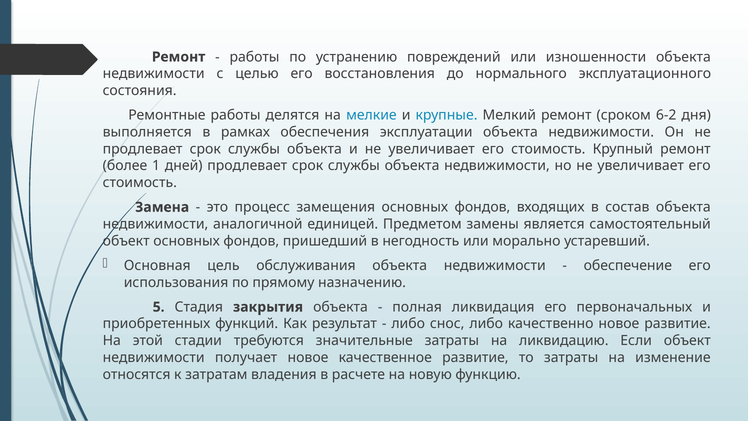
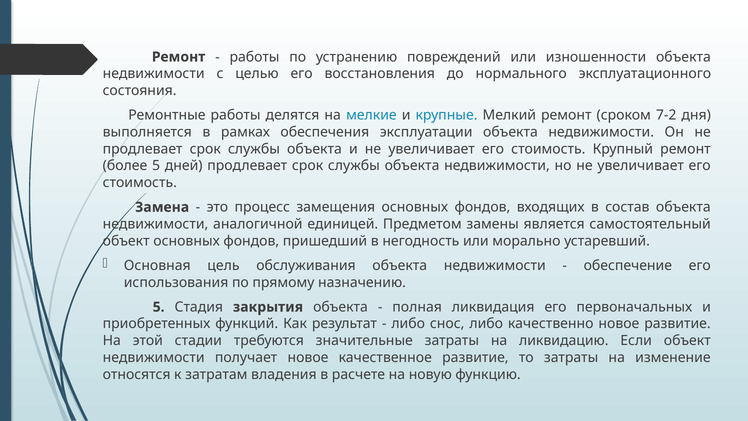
6-2: 6-2 -> 7-2
более 1: 1 -> 5
